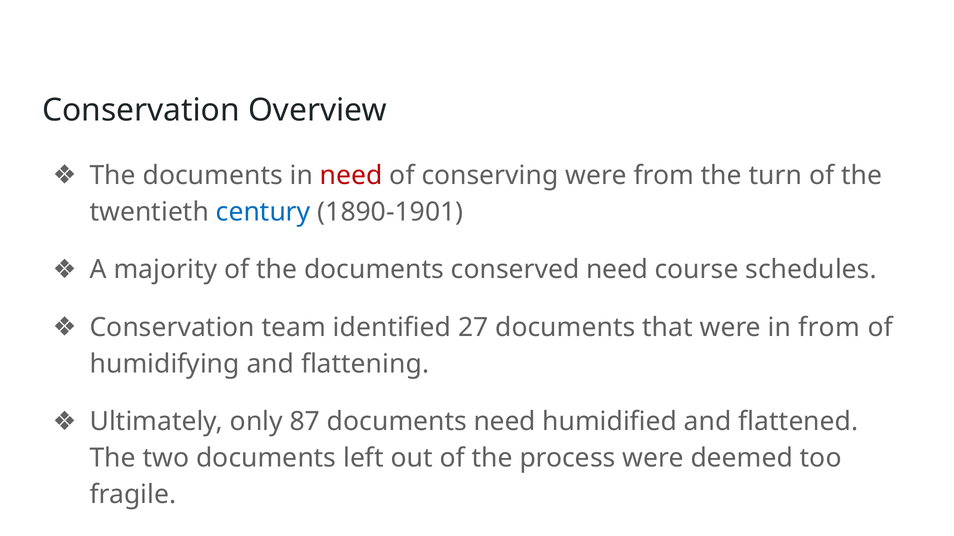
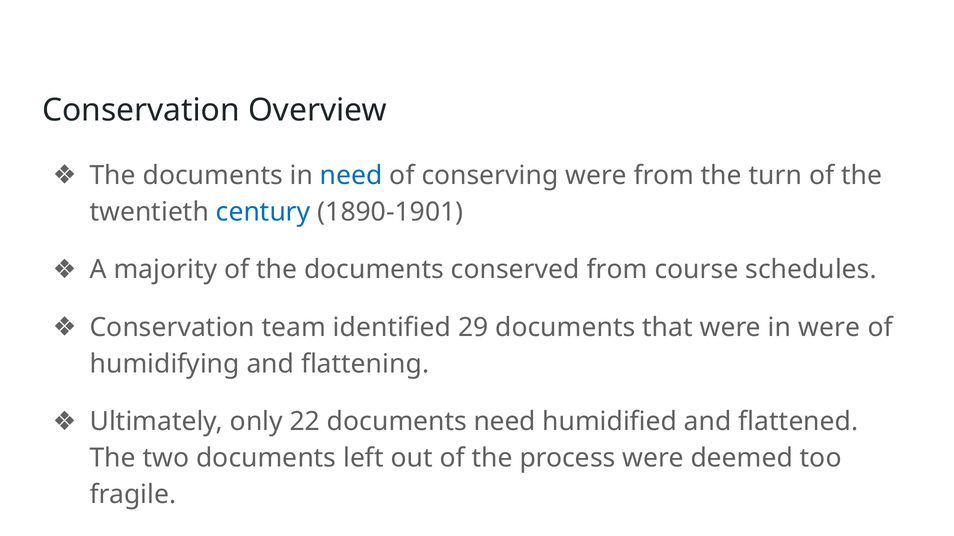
need at (351, 176) colour: red -> blue
conserved need: need -> from
27: 27 -> 29
in from: from -> were
87: 87 -> 22
